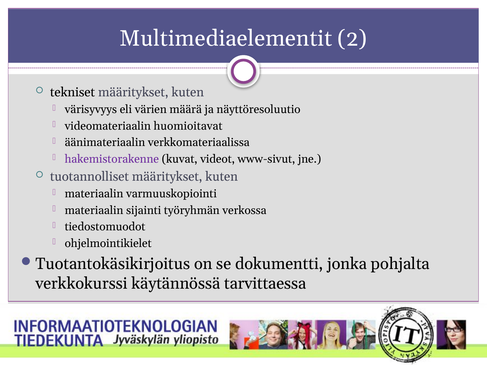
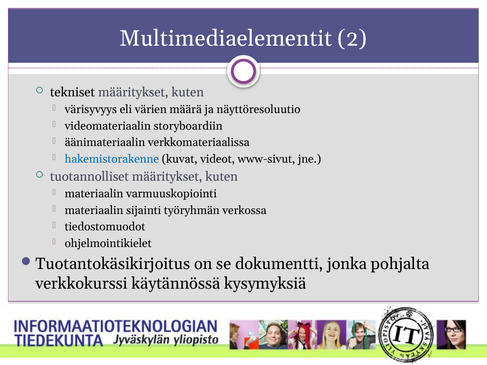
huomioitavat: huomioitavat -> storyboardiin
hakemistorakenne colour: purple -> blue
tarvittaessa: tarvittaessa -> kysymyksiä
